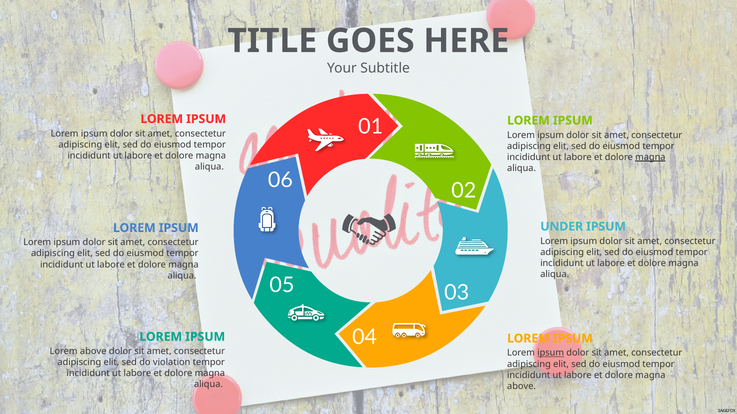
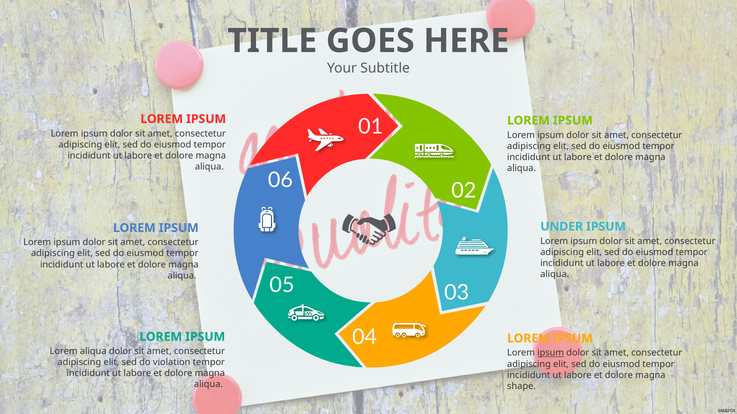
magna at (650, 157) underline: present -> none
Lorem above: above -> aliqua
above at (522, 387): above -> shape
